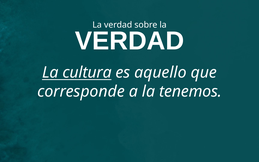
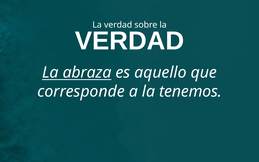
cultura: cultura -> abraza
